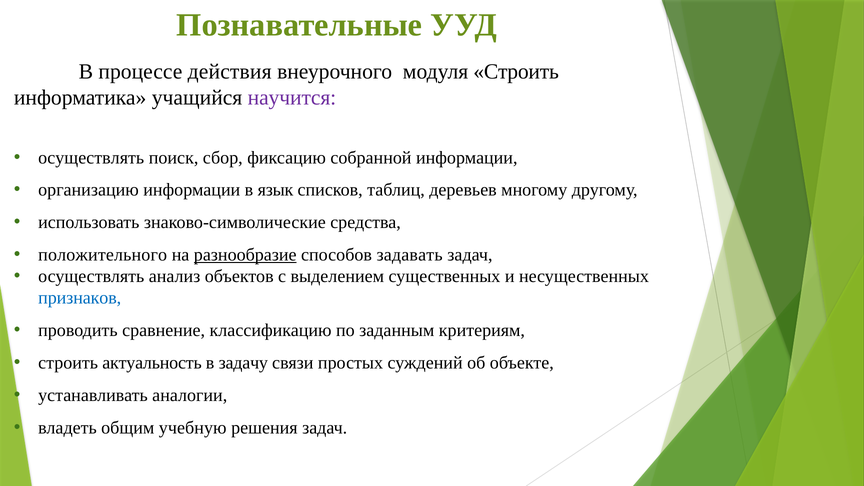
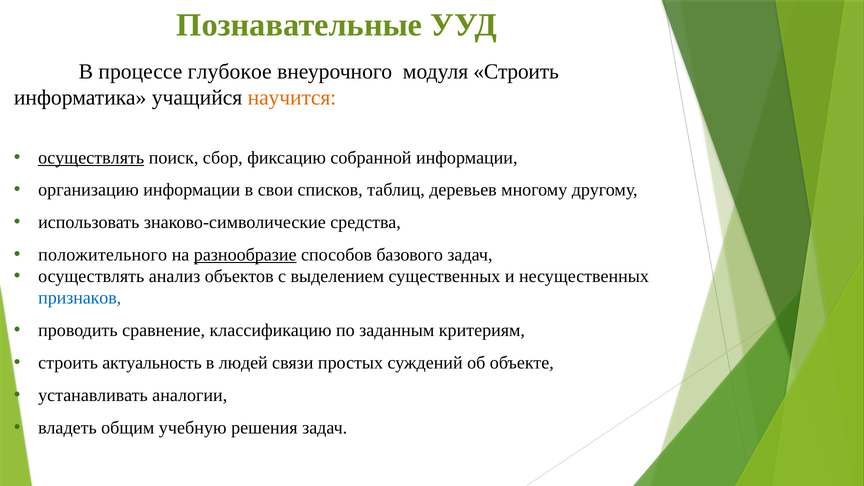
действия: действия -> глубокое
научится colour: purple -> orange
осуществлять at (91, 158) underline: none -> present
язык: язык -> свои
задавать: задавать -> базового
задачу: задачу -> людей
